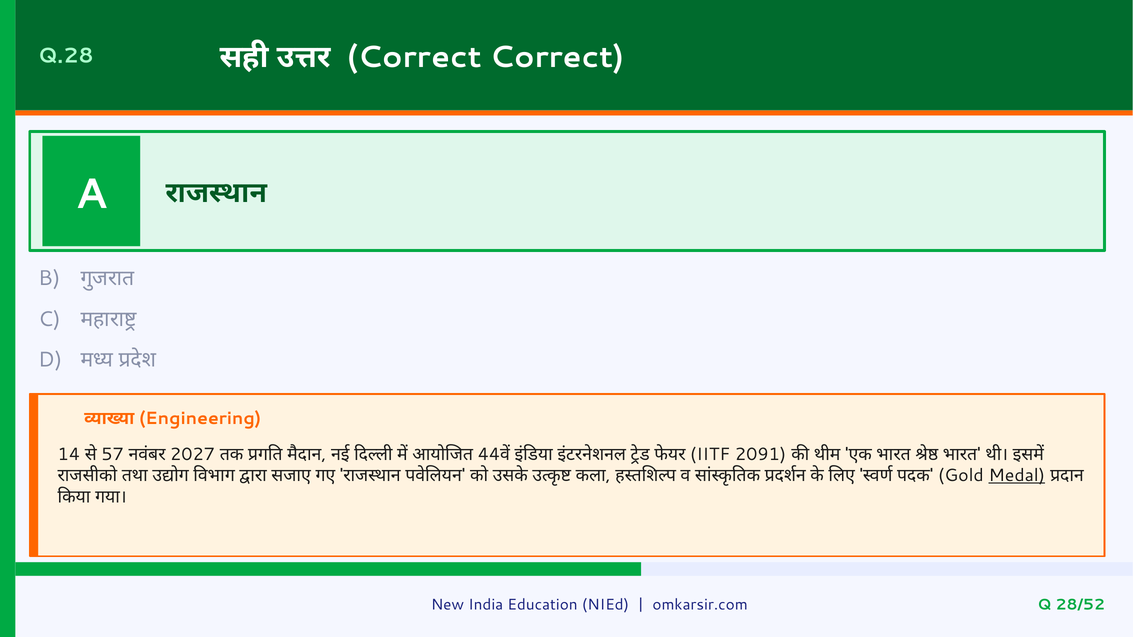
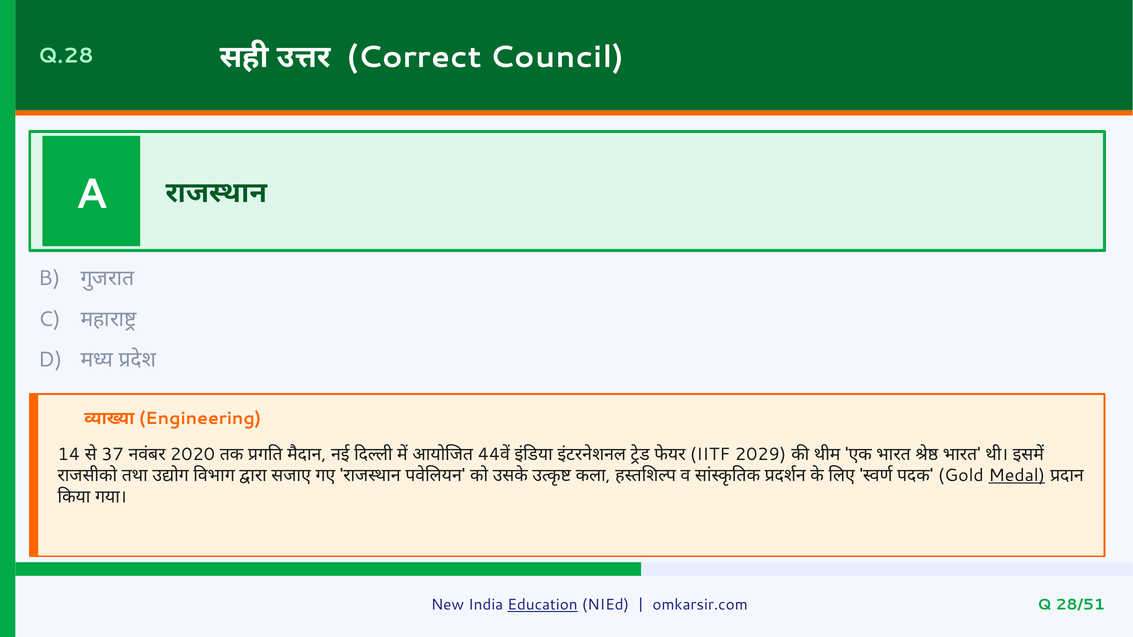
Correct Correct: Correct -> Council
57: 57 -> 37
2027: 2027 -> 2020
2091: 2091 -> 2029
Education underline: none -> present
28/52: 28/52 -> 28/51
